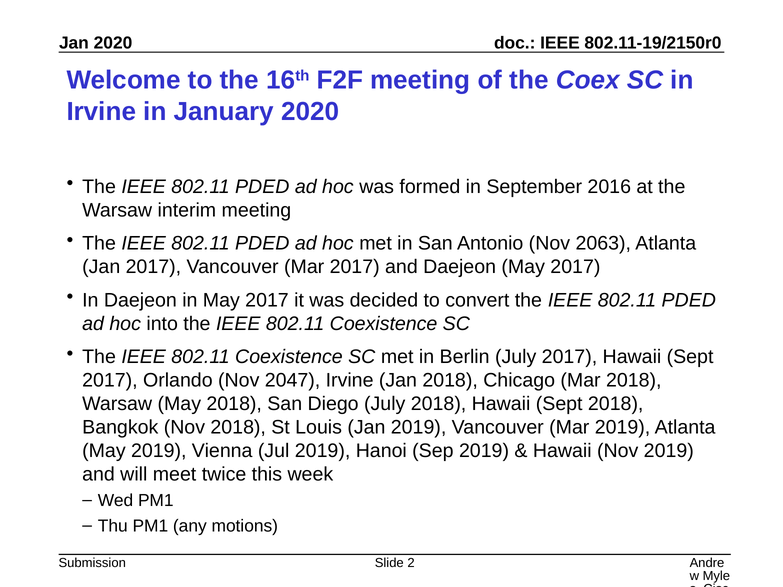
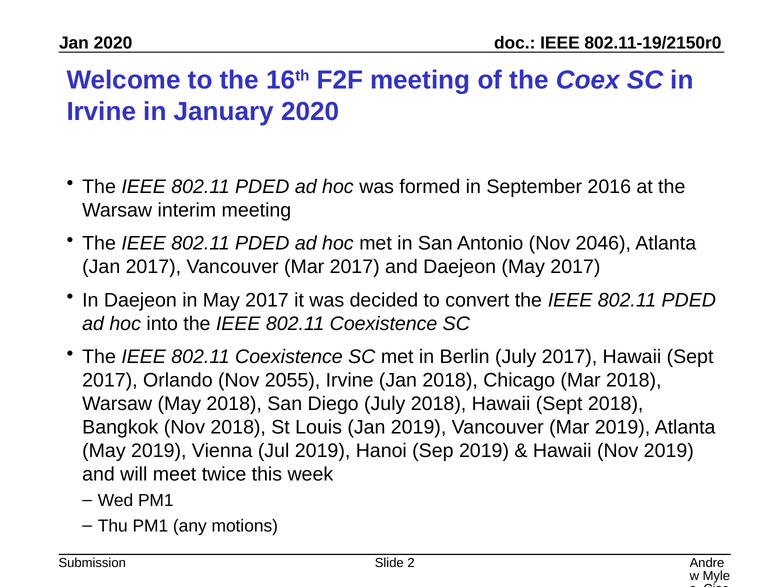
2063: 2063 -> 2046
2047: 2047 -> 2055
